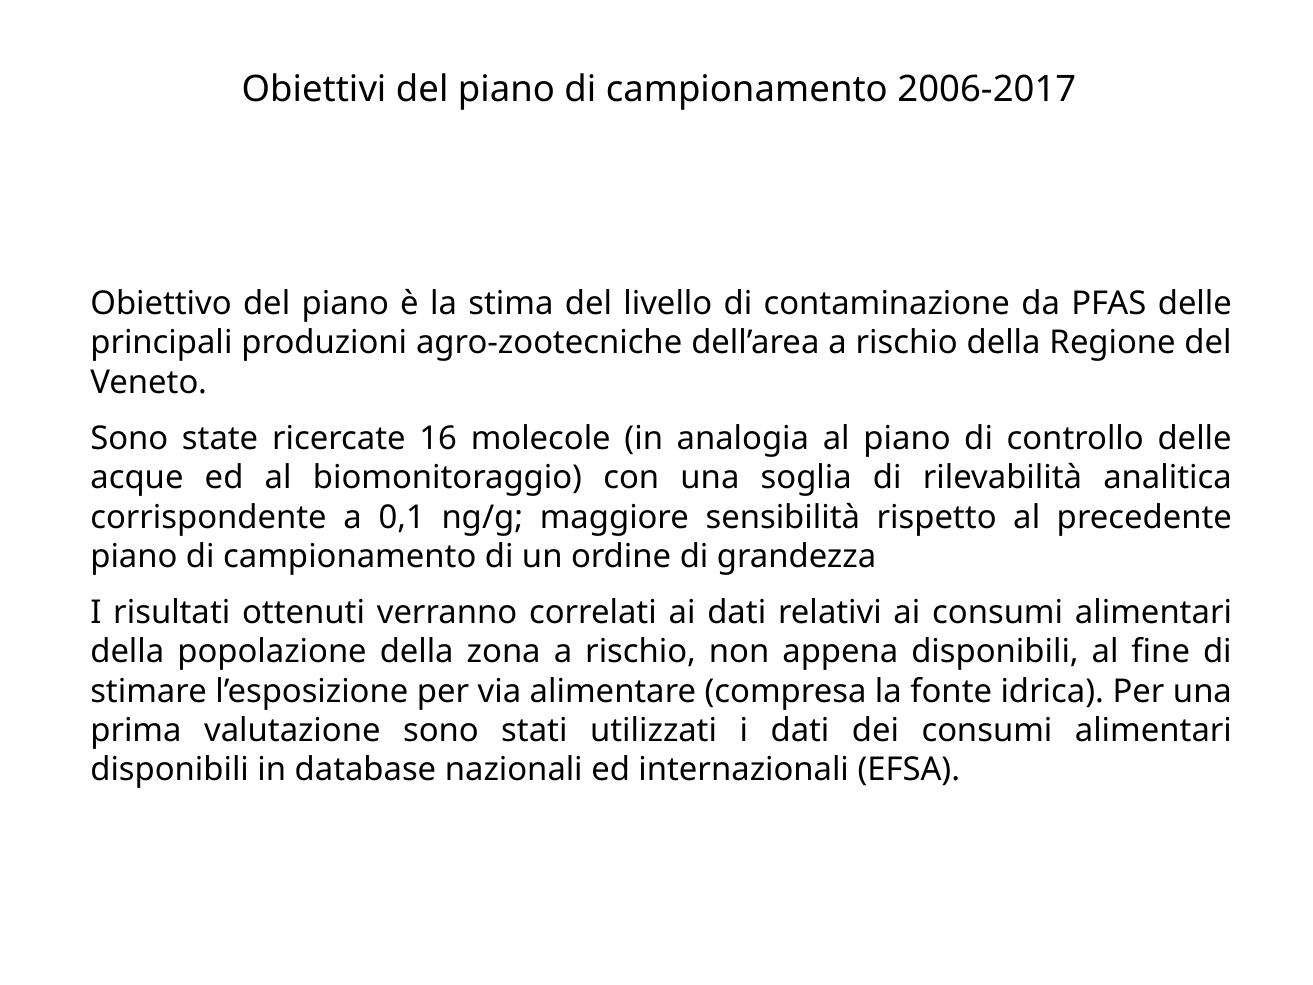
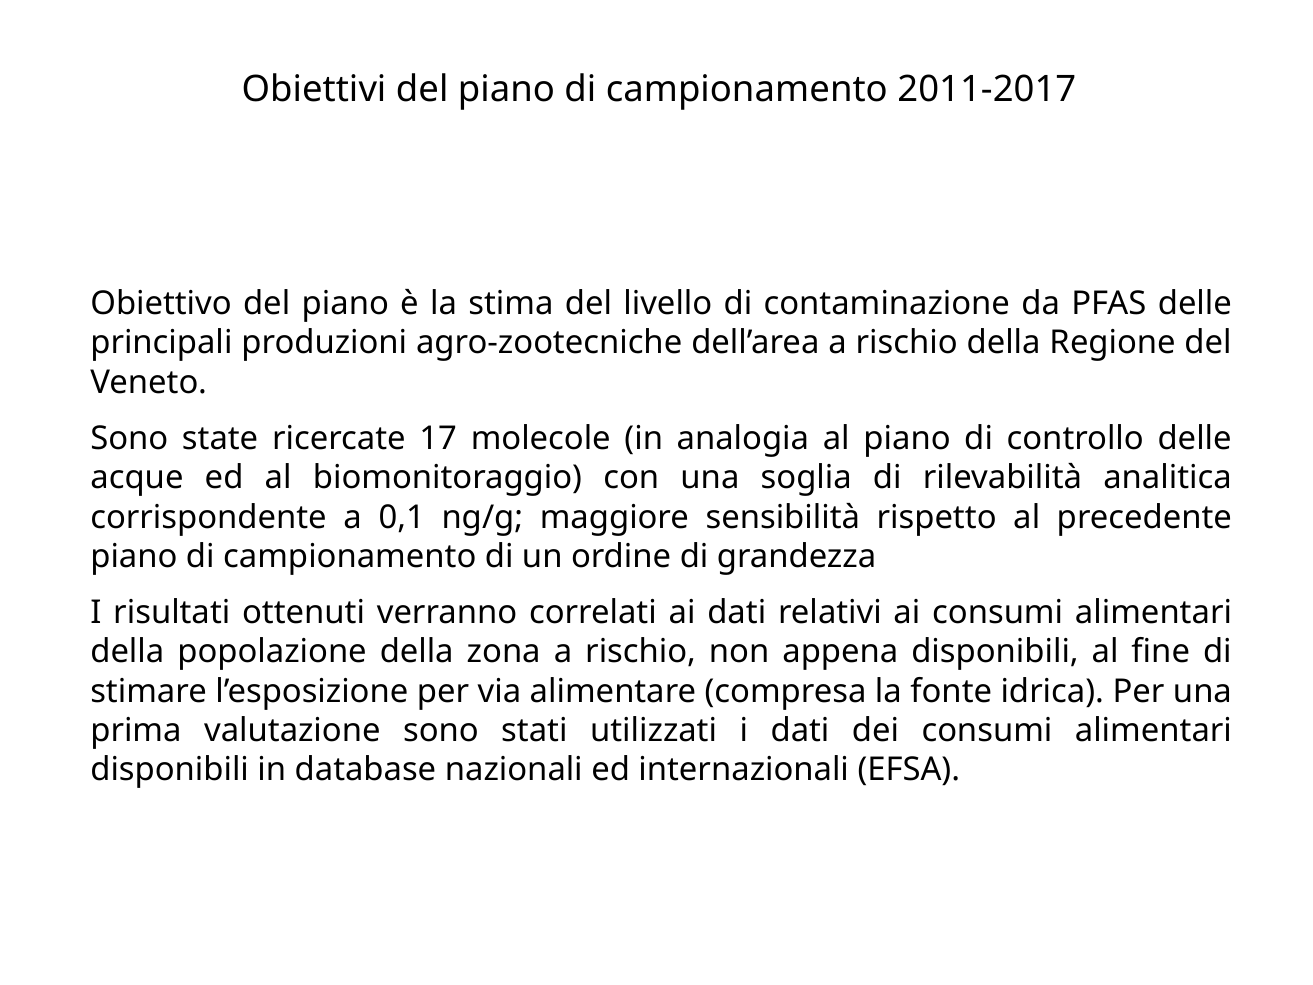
2006-2017: 2006-2017 -> 2011-2017
16: 16 -> 17
